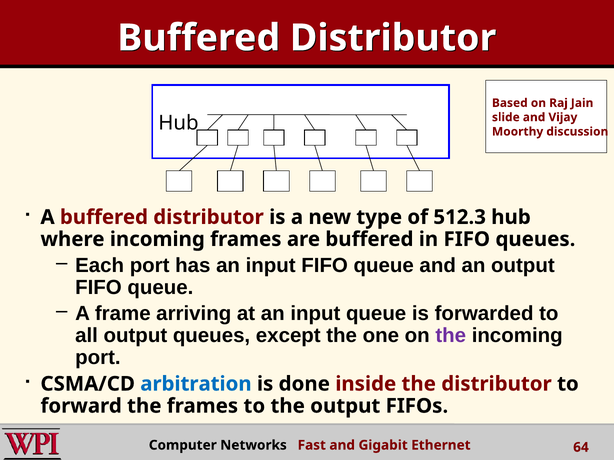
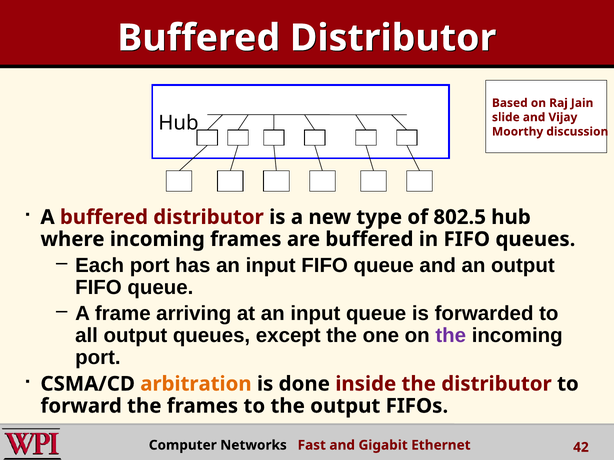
512.3: 512.3 -> 802.5
arbitration colour: blue -> orange
64: 64 -> 42
